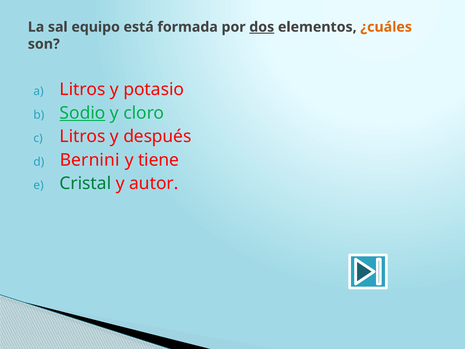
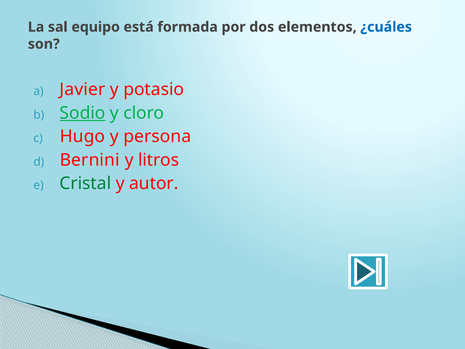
dos underline: present -> none
¿cuáles colour: orange -> blue
Litros at (83, 89): Litros -> Javier
Litros at (83, 136): Litros -> Hugo
después: después -> persona
tiene: tiene -> litros
